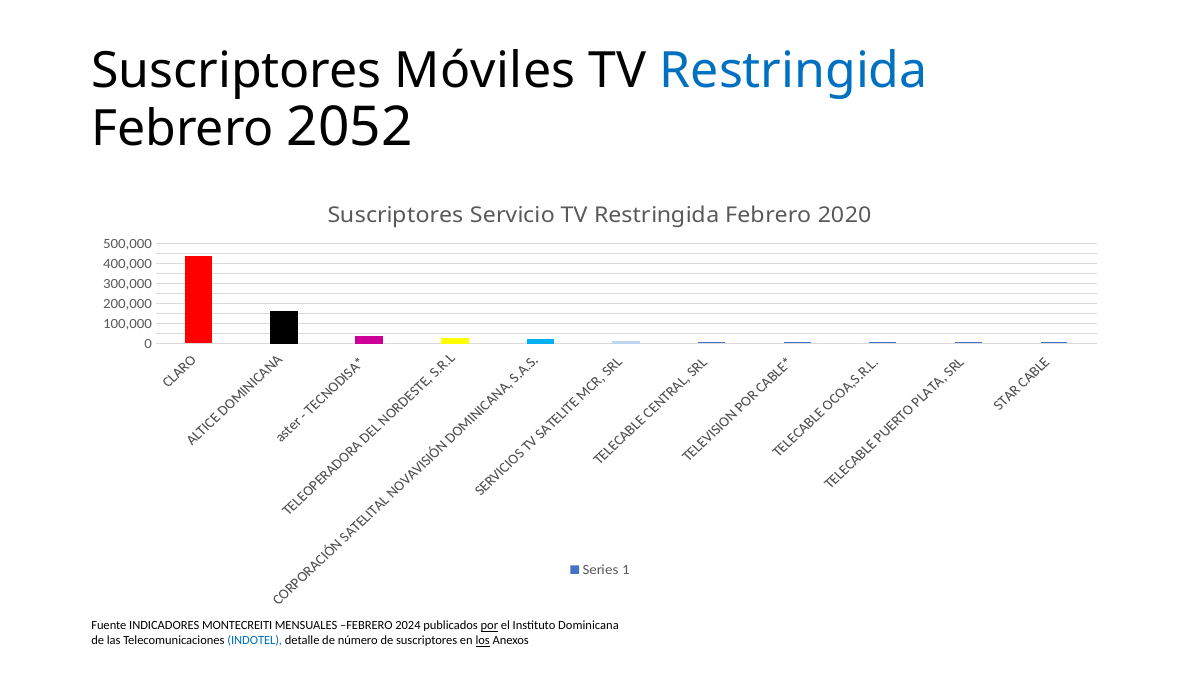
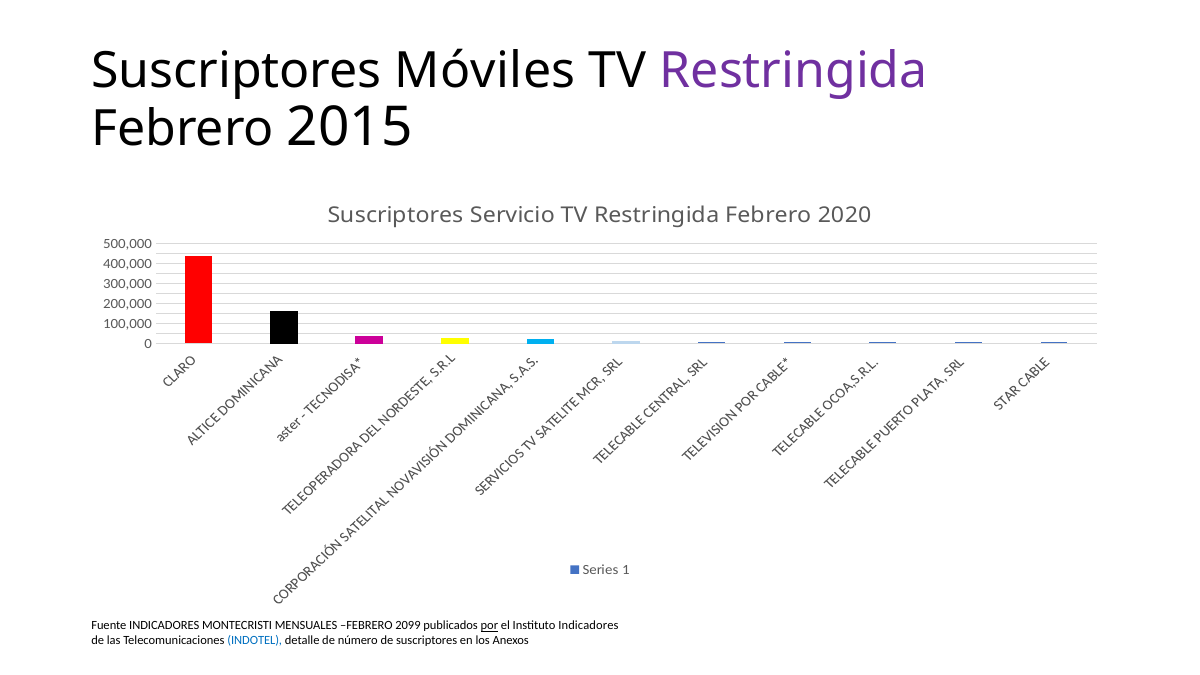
Restringida at (794, 71) colour: blue -> purple
2052: 2052 -> 2015
MONTECREITI: MONTECREITI -> MONTECRISTI
2024: 2024 -> 2099
Instituto Dominicana: Dominicana -> Indicadores
los underline: present -> none
